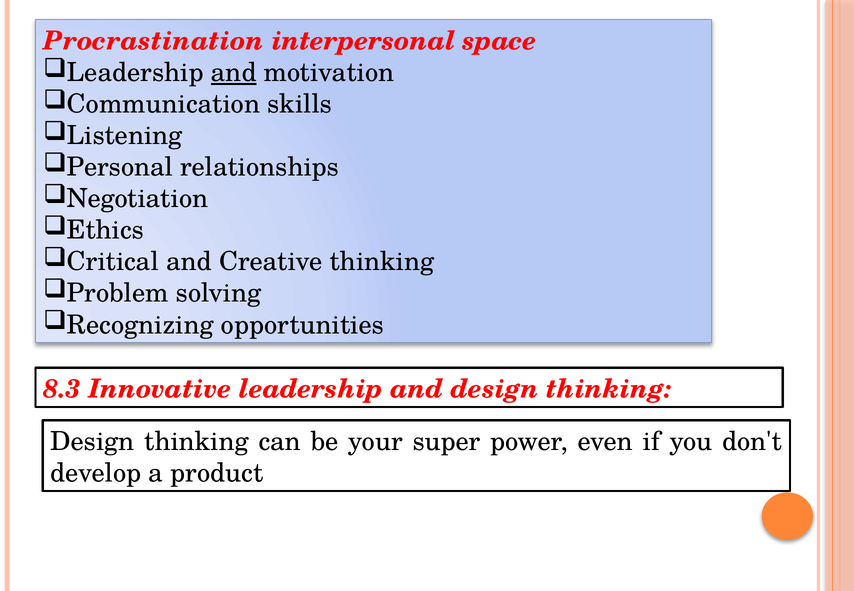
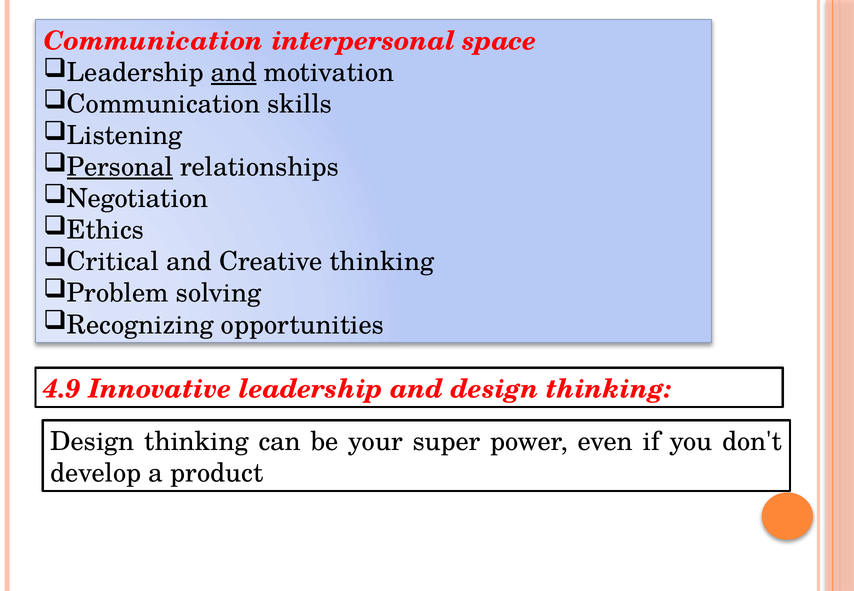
Procrastination at (154, 41): Procrastination -> Communication
Personal underline: none -> present
8.3: 8.3 -> 4.9
